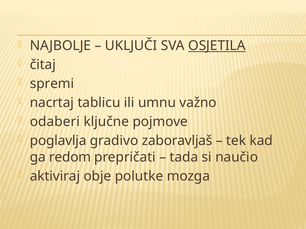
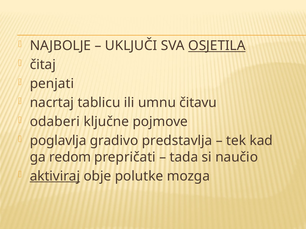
spremi: spremi -> penjati
važno: važno -> čitavu
zaboravljaš: zaboravljaš -> predstavlja
aktiviraj underline: none -> present
